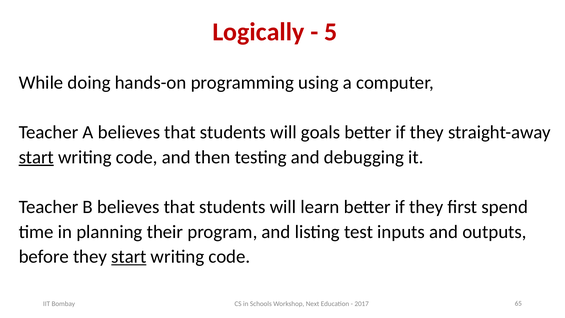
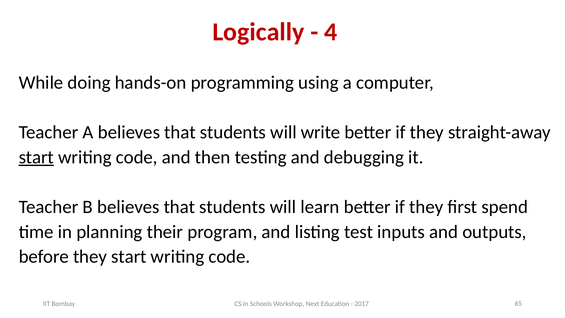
5: 5 -> 4
goals: goals -> write
start at (129, 257) underline: present -> none
